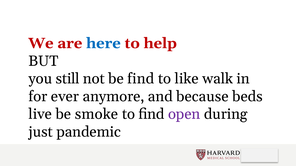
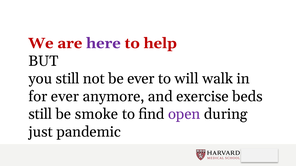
here colour: blue -> purple
be find: find -> ever
like: like -> will
because: because -> exercise
live at (40, 114): live -> still
